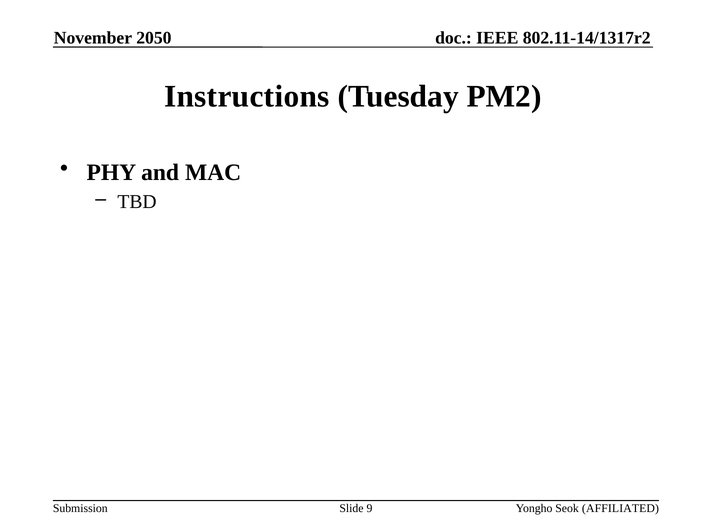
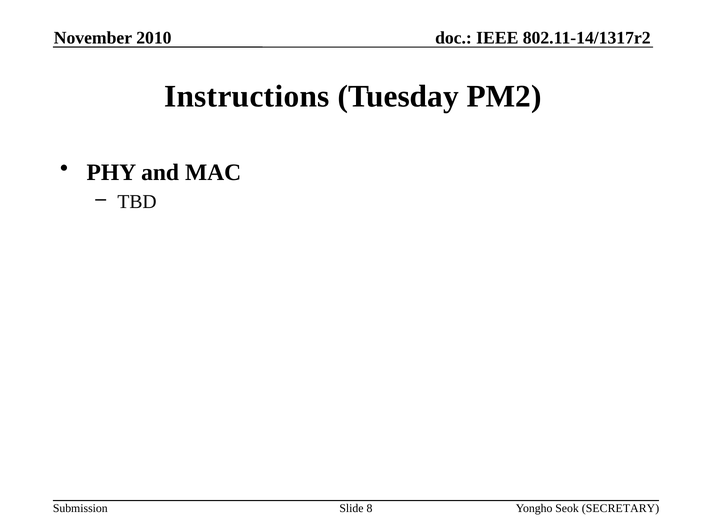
2050: 2050 -> 2010
9: 9 -> 8
AFFILIATED: AFFILIATED -> SECRETARY
